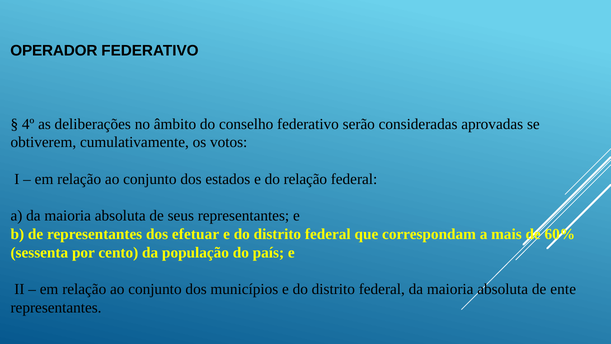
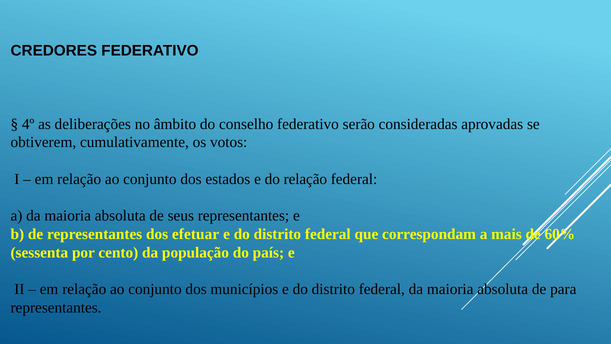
OPERADOR: OPERADOR -> CREDORES
ente: ente -> para
